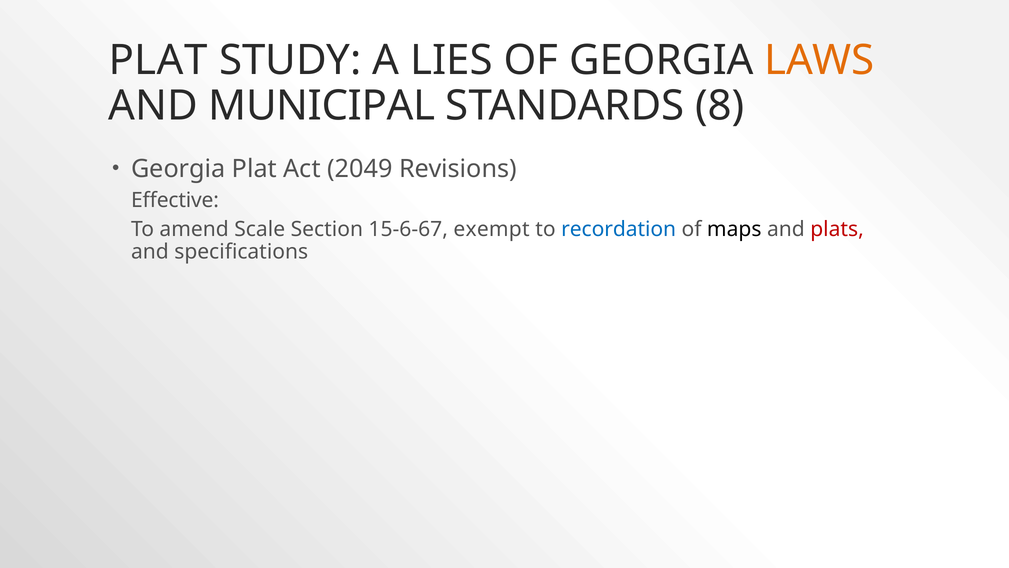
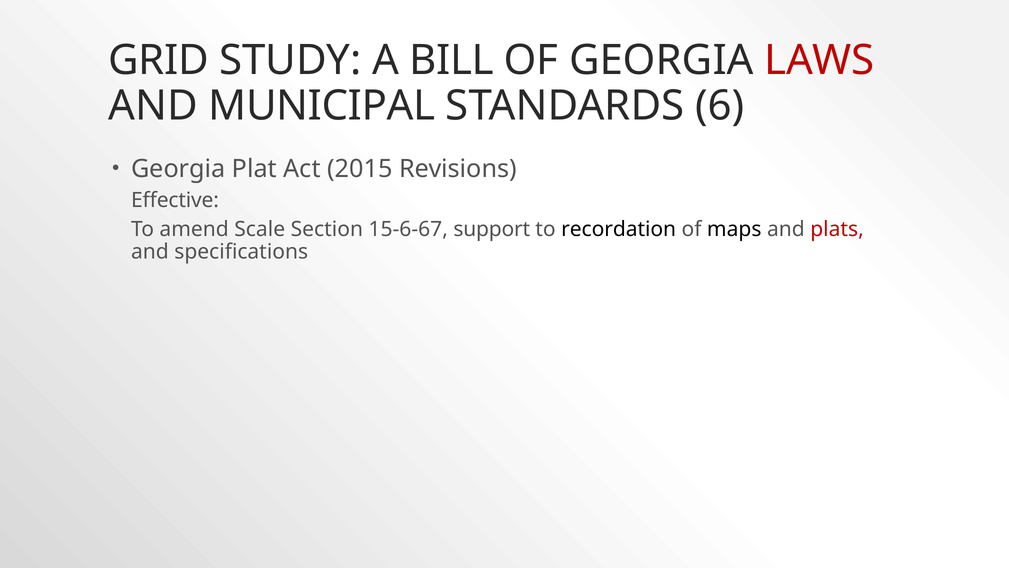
PLAT at (158, 60): PLAT -> GRID
LIES: LIES -> BILL
LAWS colour: orange -> red
8: 8 -> 6
2049: 2049 -> 2015
exempt: exempt -> support
recordation colour: blue -> black
